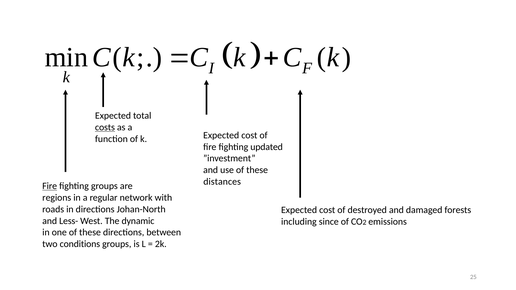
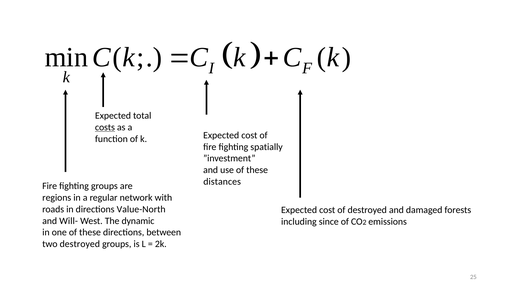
updated: updated -> spatially
Fire at (50, 186) underline: present -> none
Johan-North: Johan-North -> Value-North
Less-: Less- -> Will-
two conditions: conditions -> destroyed
